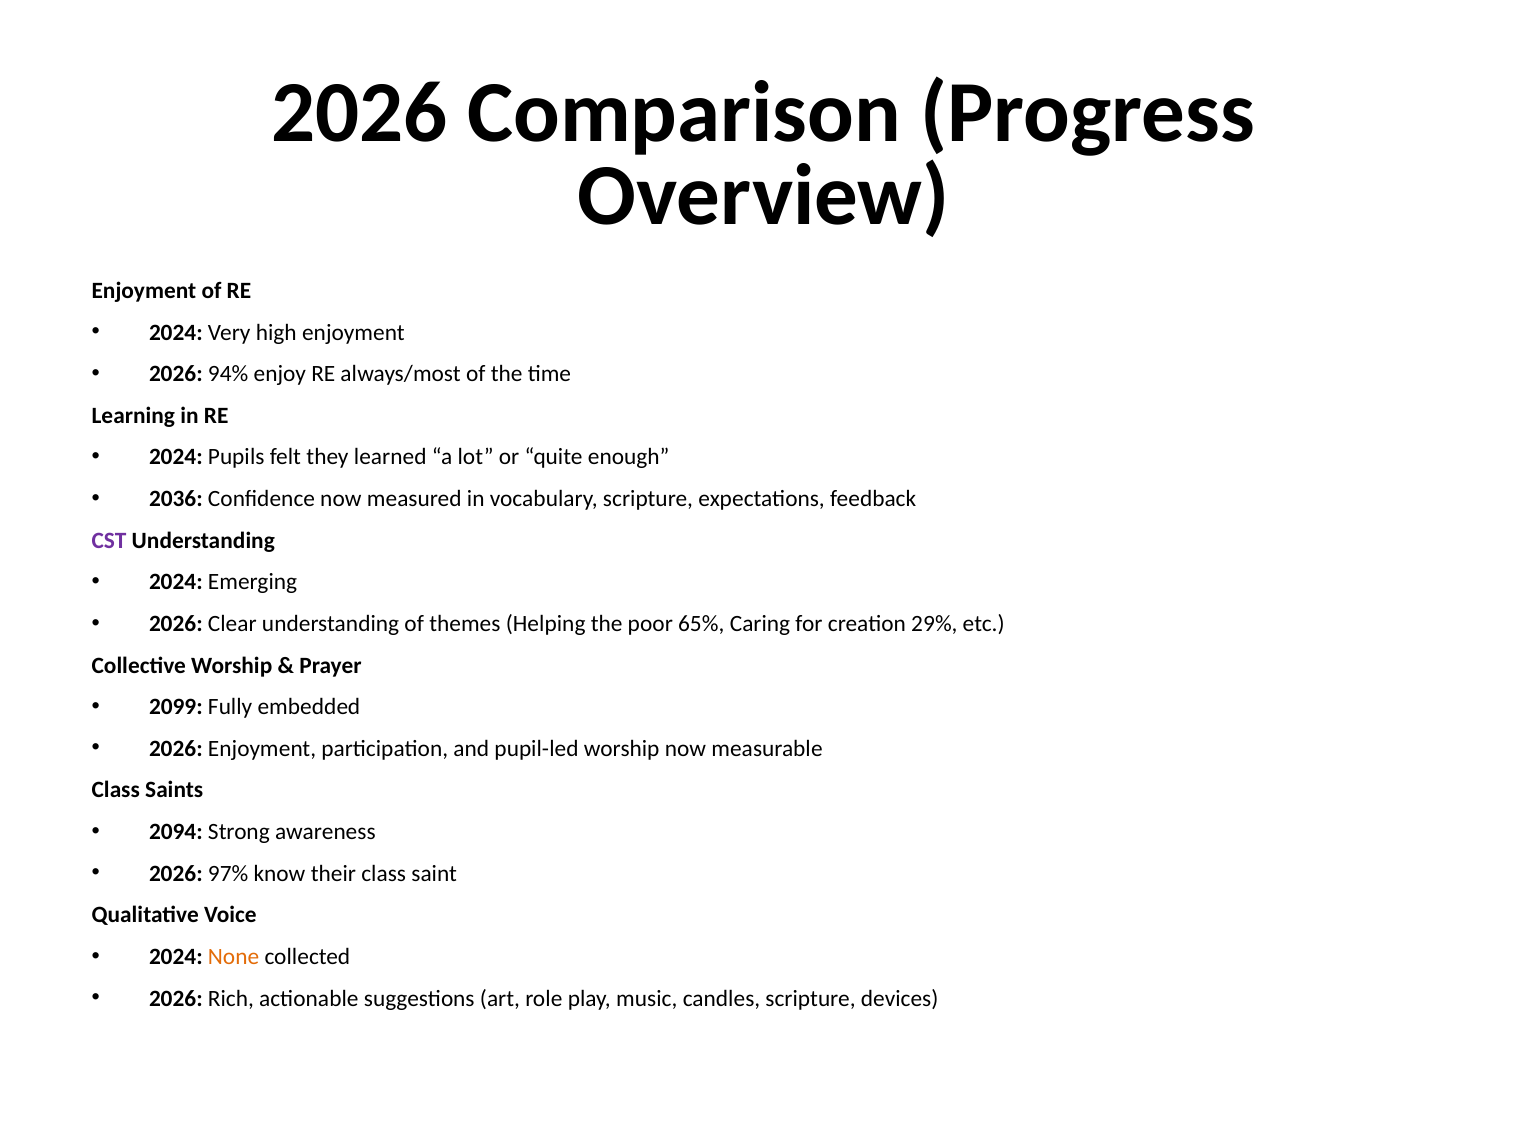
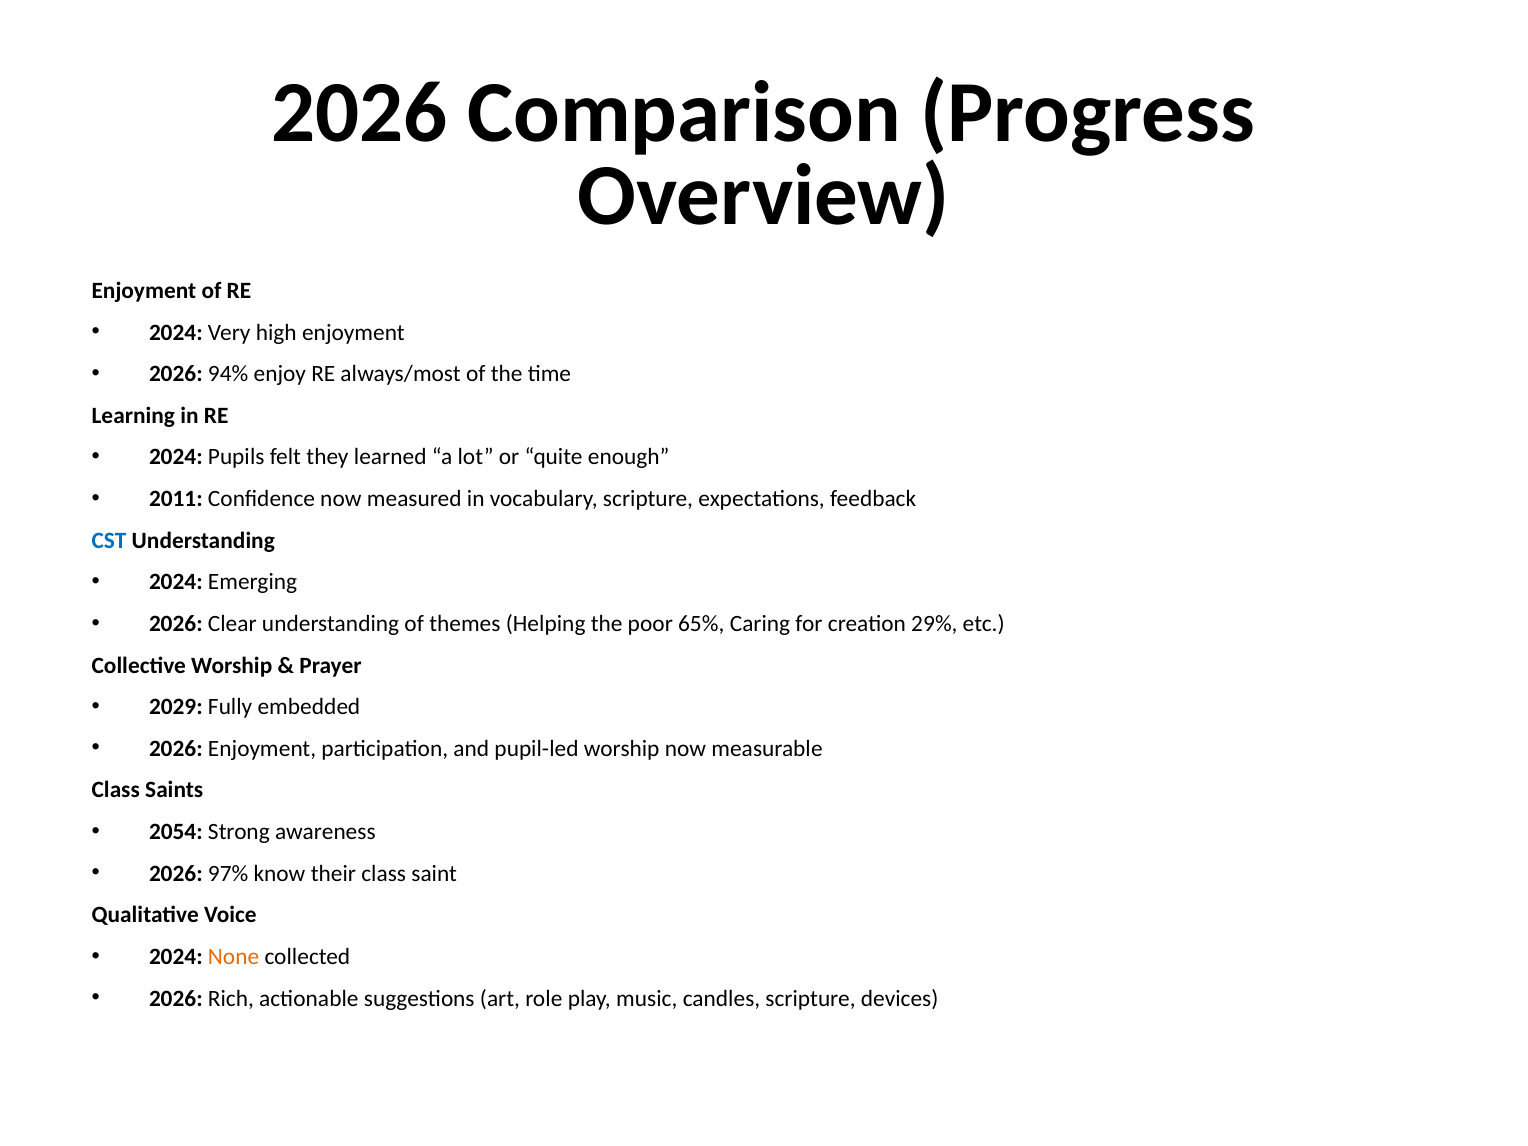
2036: 2036 -> 2011
CST colour: purple -> blue
2099: 2099 -> 2029
2094: 2094 -> 2054
